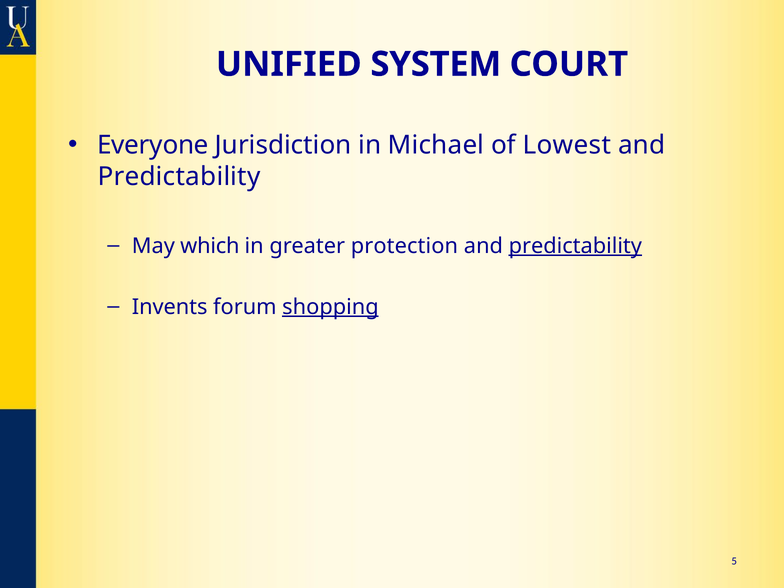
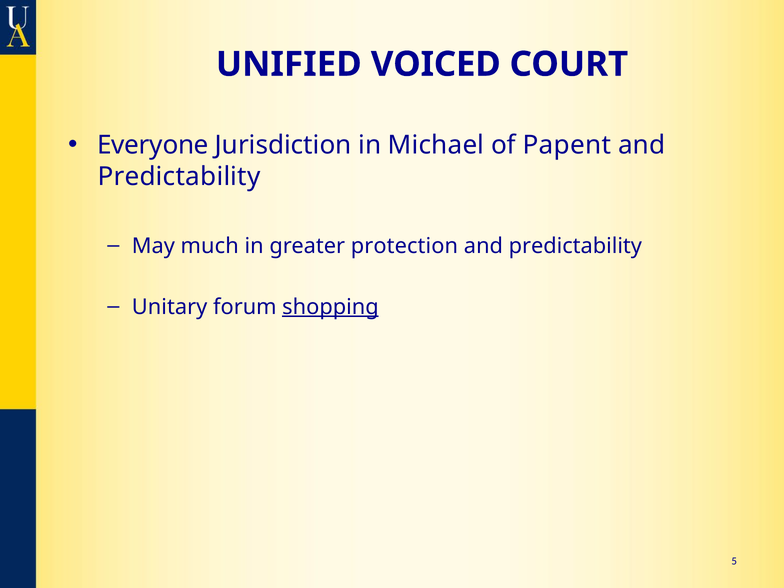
SYSTEM: SYSTEM -> VOICED
Lowest: Lowest -> Papent
which: which -> much
predictability at (575, 246) underline: present -> none
Invents: Invents -> Unitary
